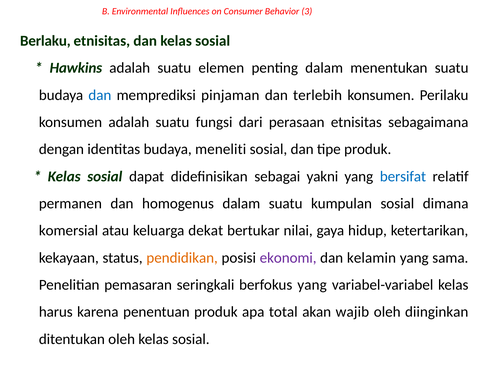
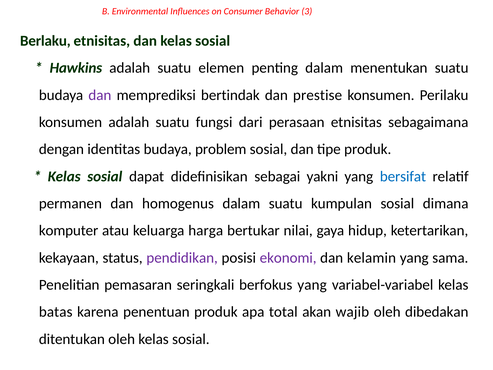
dan at (100, 95) colour: blue -> purple
pinjaman: pinjaman -> bertindak
terlebih: terlebih -> prestise
meneliti: meneliti -> problem
komersial: komersial -> komputer
dekat: dekat -> harga
pendidikan colour: orange -> purple
harus: harus -> batas
diinginkan: diinginkan -> dibedakan
